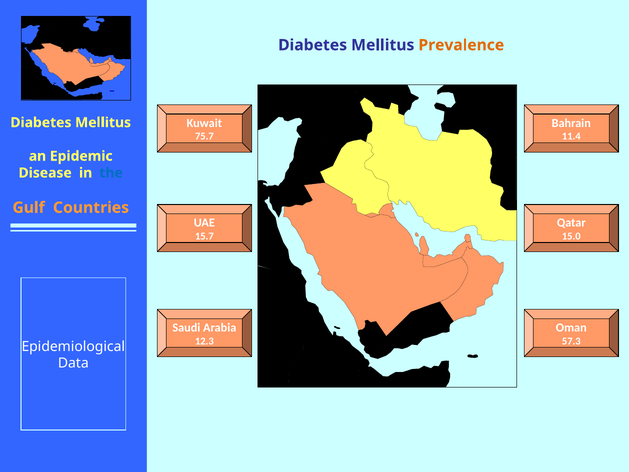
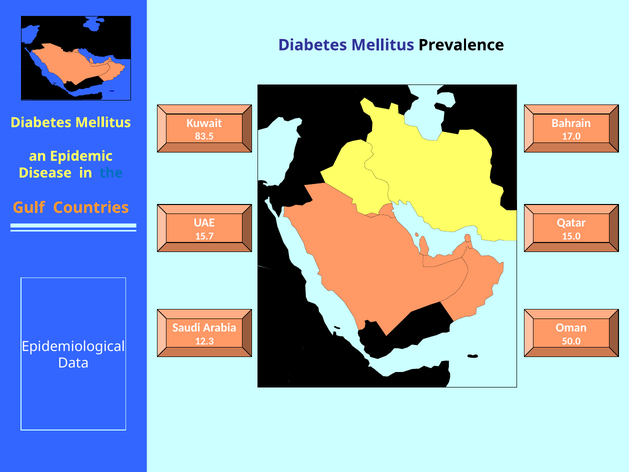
Prevalence colour: orange -> black
75.7: 75.7 -> 83.5
11.4: 11.4 -> 17.0
57.3: 57.3 -> 50.0
